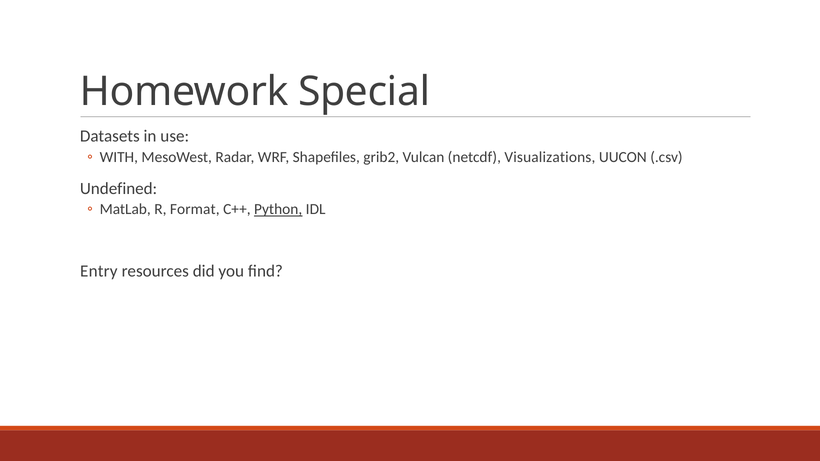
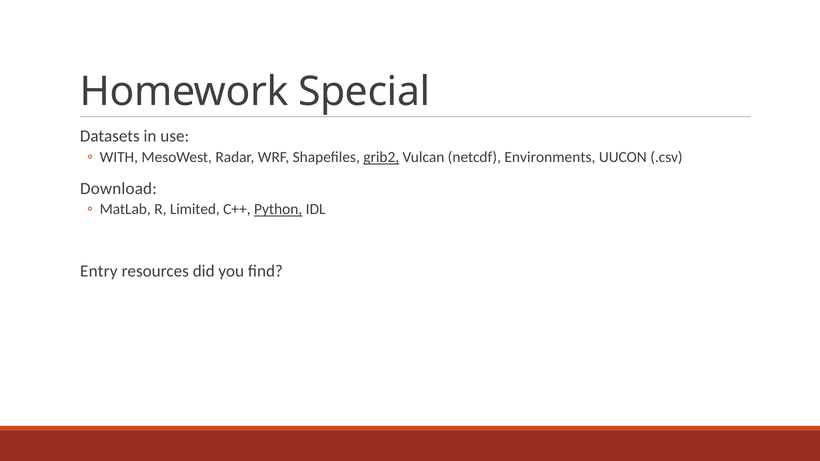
grib2 underline: none -> present
Visualizations: Visualizations -> Environments
Undefined: Undefined -> Download
Format: Format -> Limited
